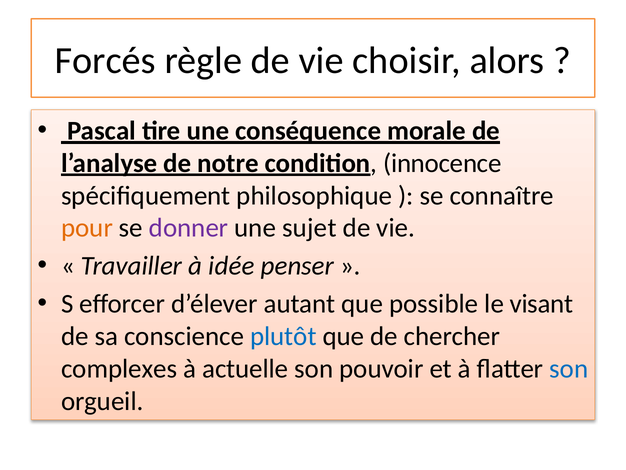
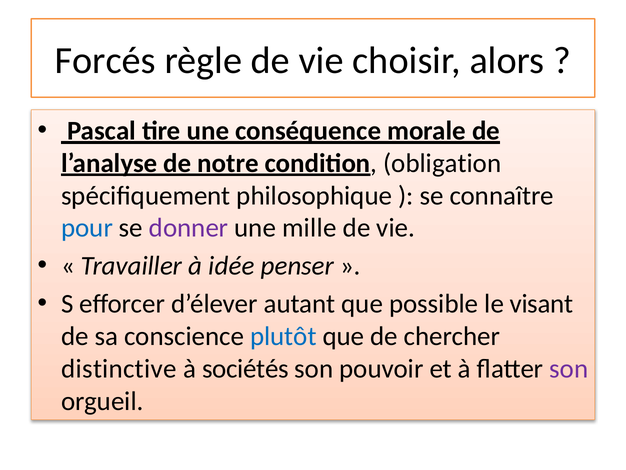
innocence: innocence -> obligation
pour colour: orange -> blue
sujet: sujet -> mille
complexes: complexes -> distinctive
actuelle: actuelle -> sociétés
son at (569, 368) colour: blue -> purple
